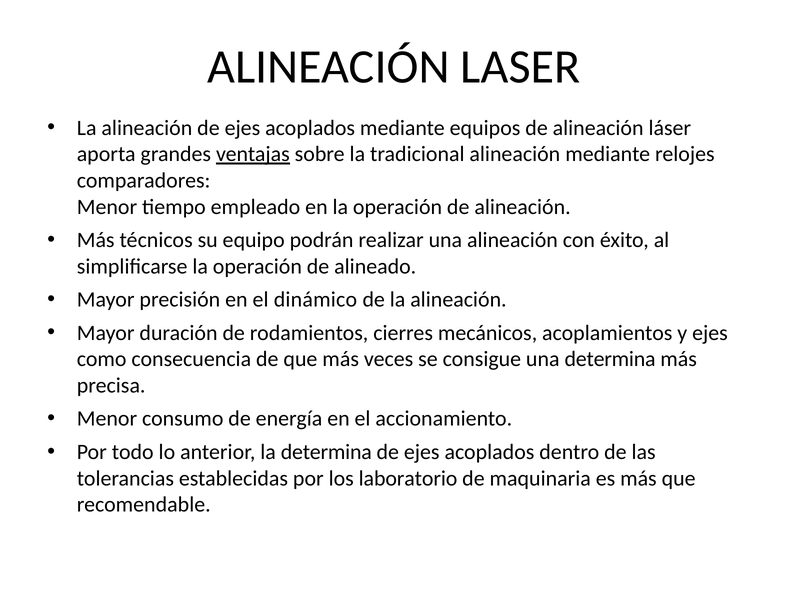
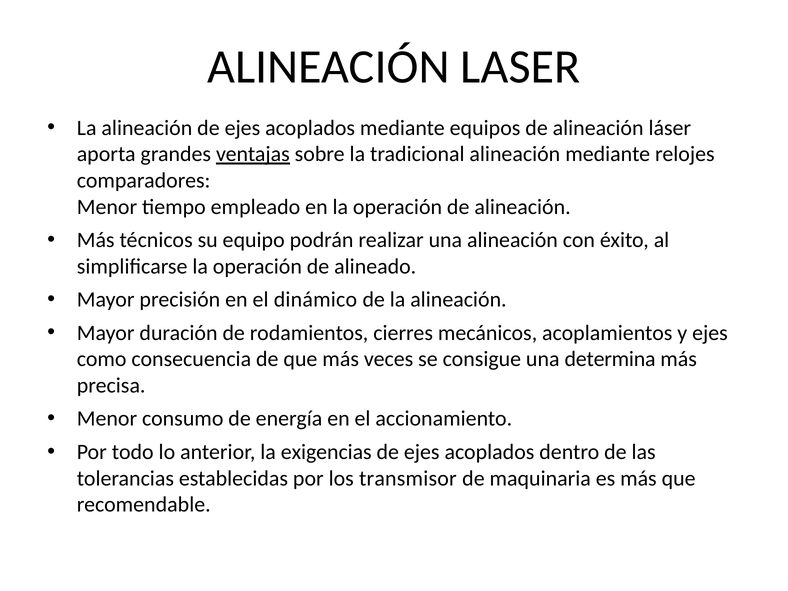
la determina: determina -> exigencias
laboratorio: laboratorio -> transmisor
